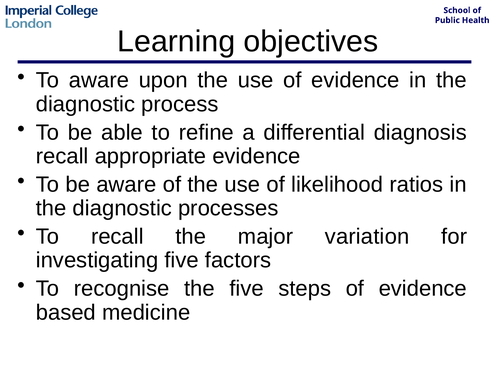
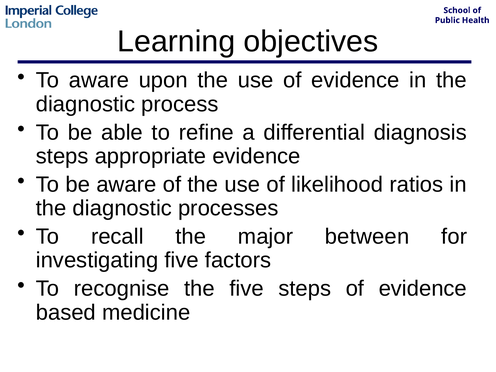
recall at (62, 156): recall -> steps
variation: variation -> between
